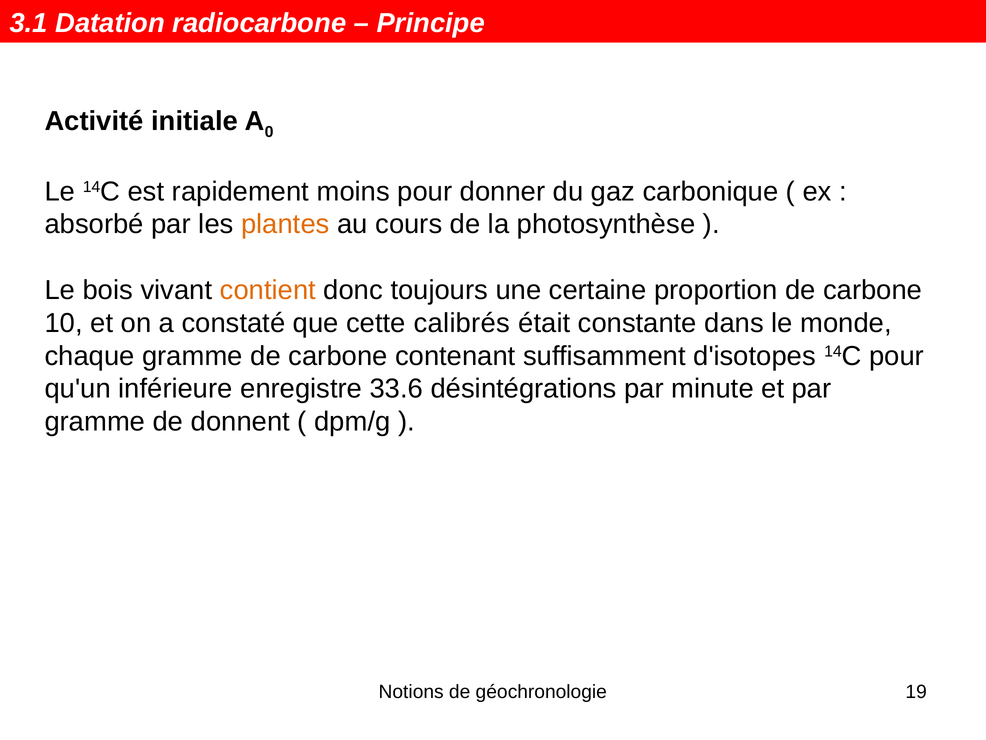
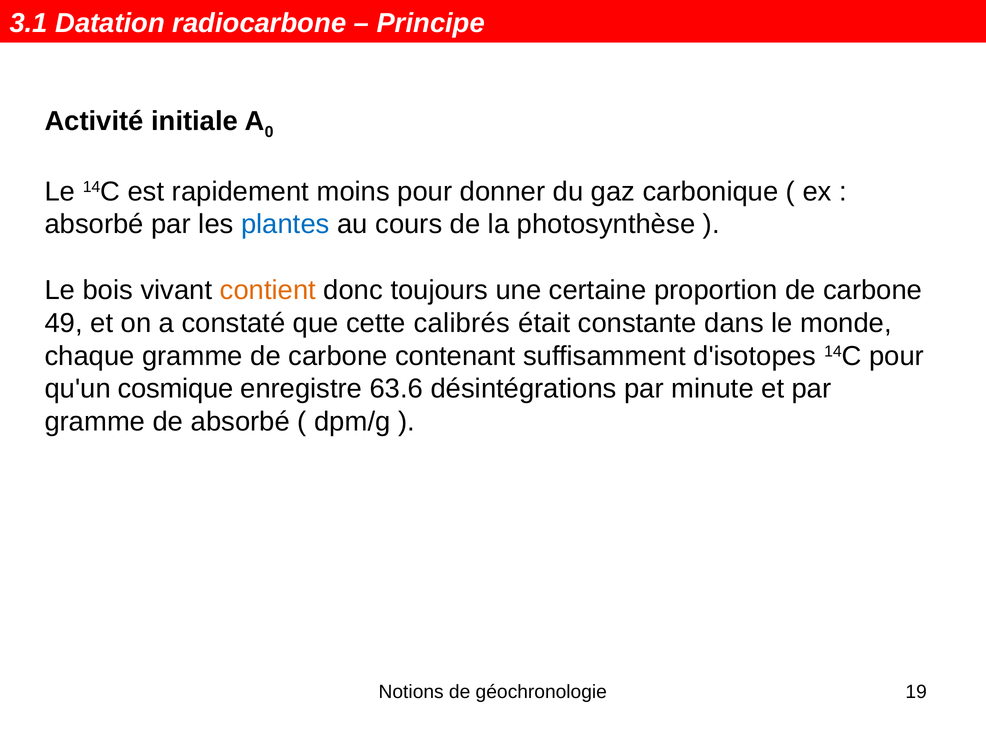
plantes colour: orange -> blue
10: 10 -> 49
inférieure: inférieure -> cosmique
33.6: 33.6 -> 63.6
de donnent: donnent -> absorbé
